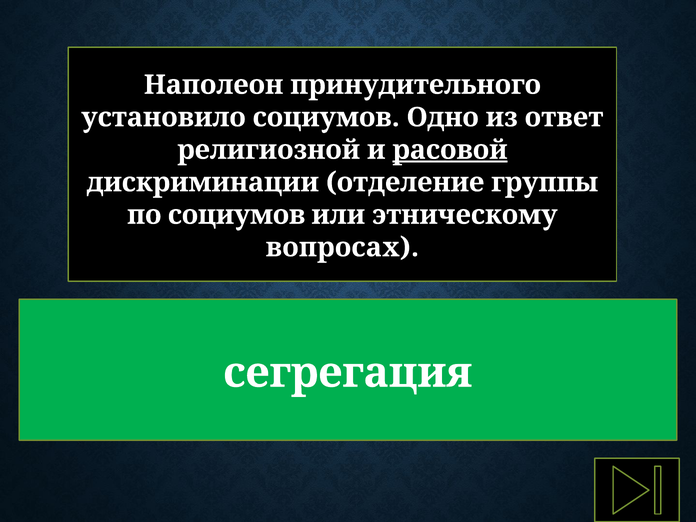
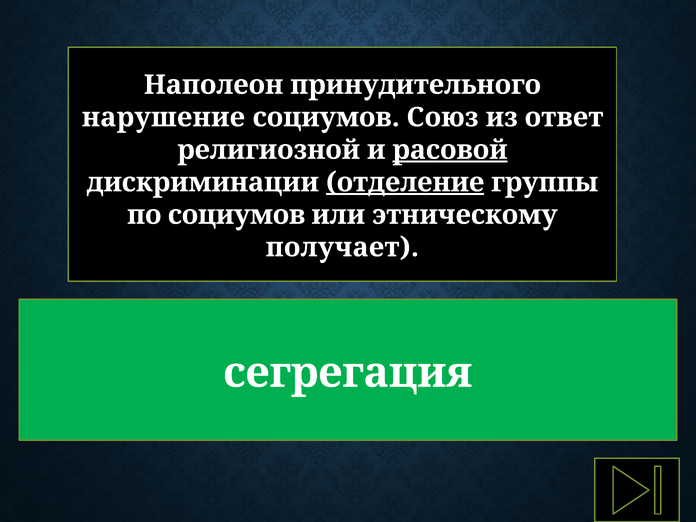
установило: установило -> нарушение
Одно: Одно -> Союз
отделение underline: none -> present
вопросах: вопросах -> получает
